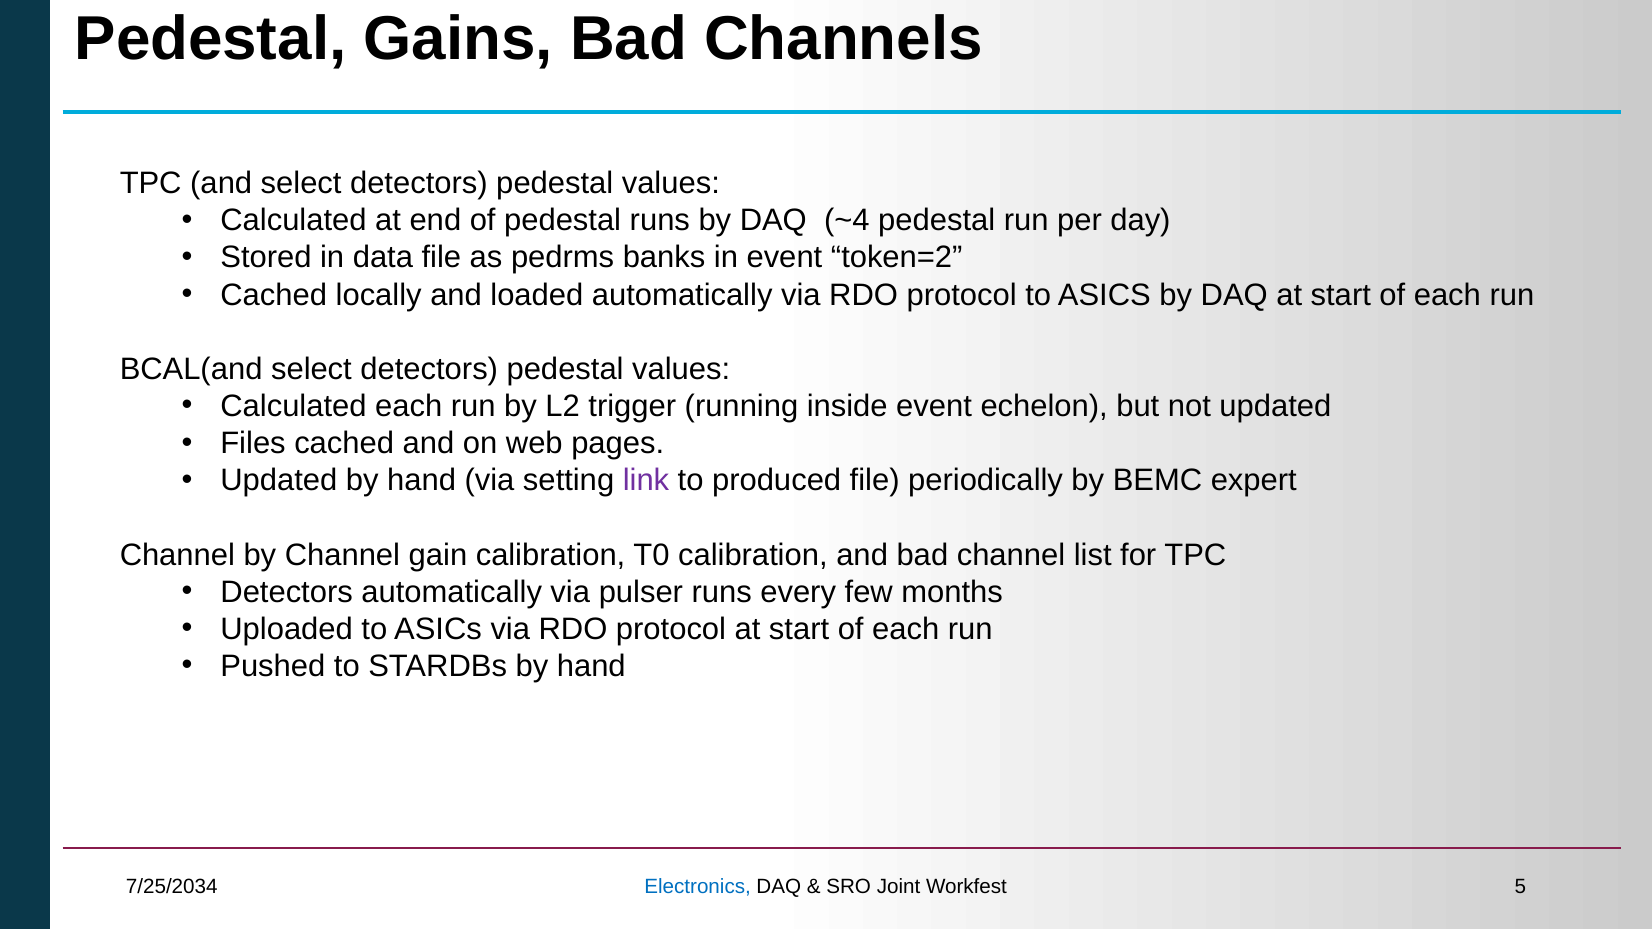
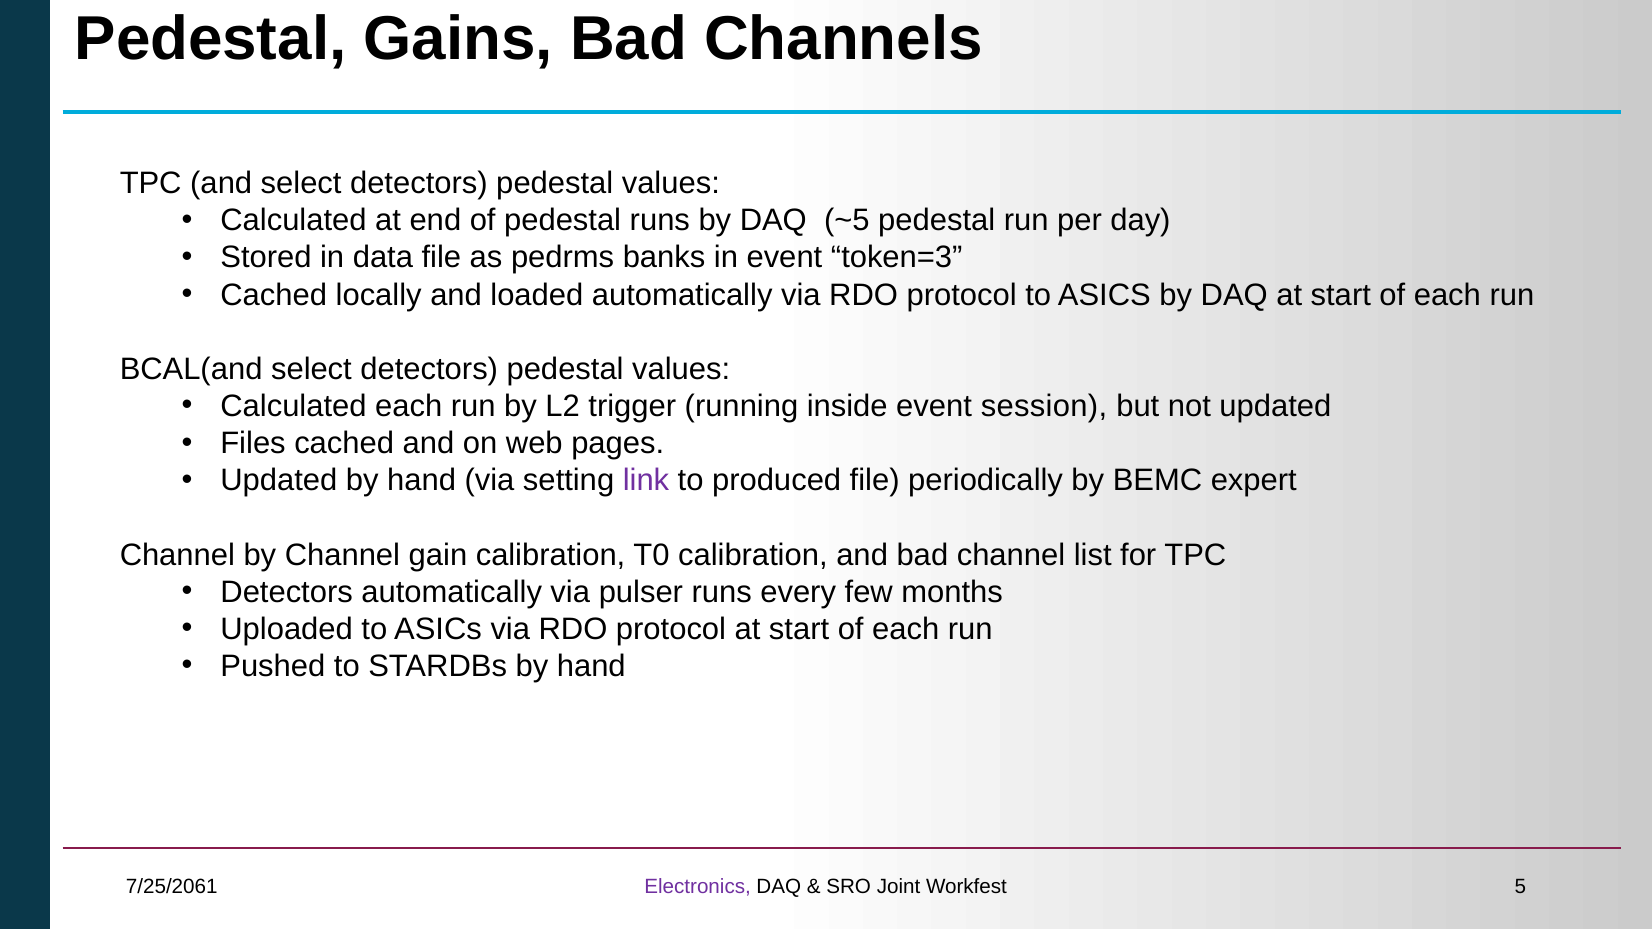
~4: ~4 -> ~5
token=2: token=2 -> token=3
echelon: echelon -> session
7/25/2034: 7/25/2034 -> 7/25/2061
Electronics colour: blue -> purple
